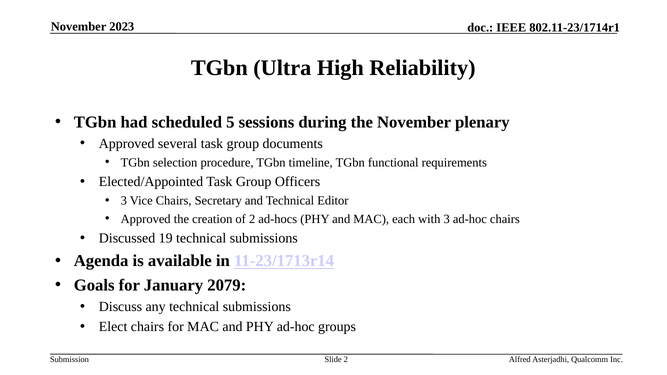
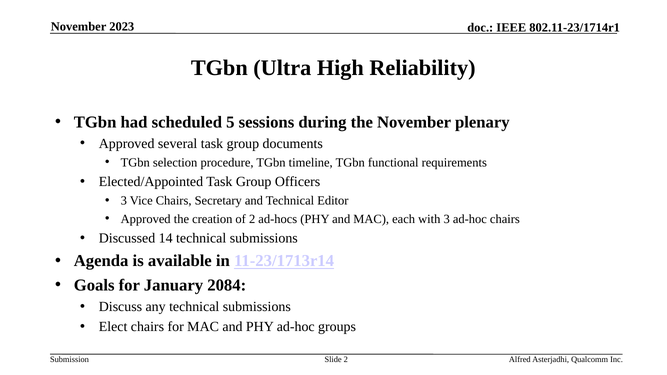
19: 19 -> 14
2079: 2079 -> 2084
